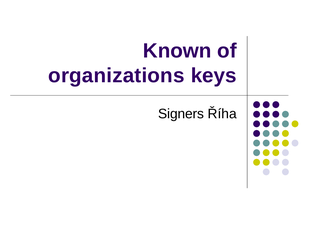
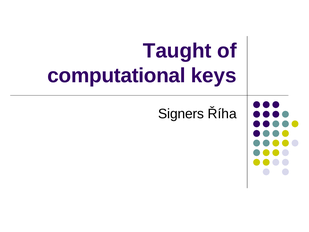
Known: Known -> Taught
organizations: organizations -> computational
